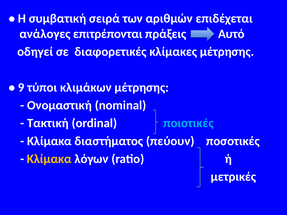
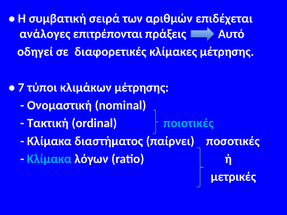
9: 9 -> 7
πεύουν: πεύουν -> παίρνει
Κλίμακα at (49, 159) colour: yellow -> light blue
